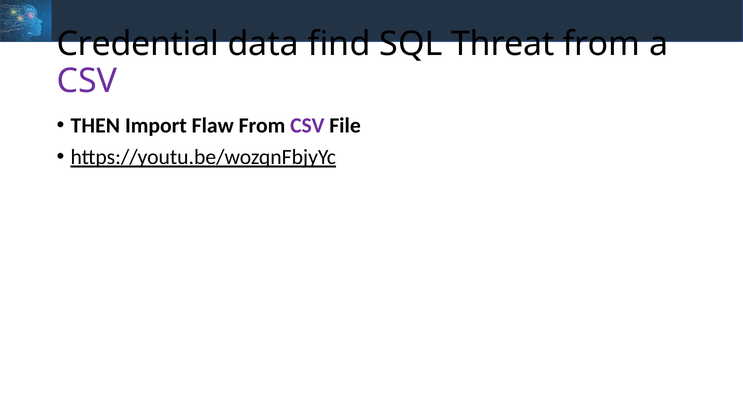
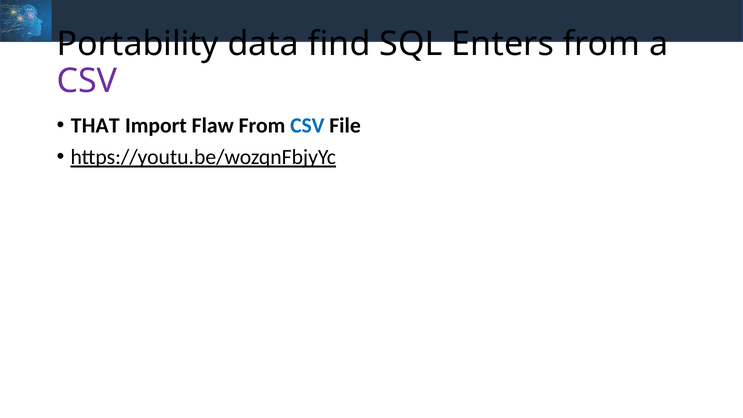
Credential: Credential -> Portability
Threat: Threat -> Enters
THEN: THEN -> THAT
CSV at (307, 126) colour: purple -> blue
